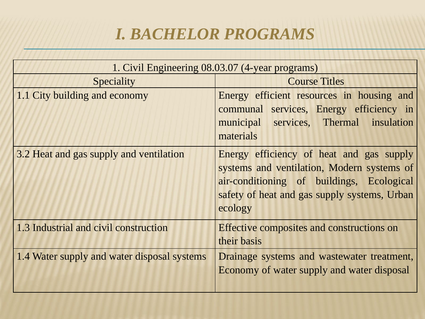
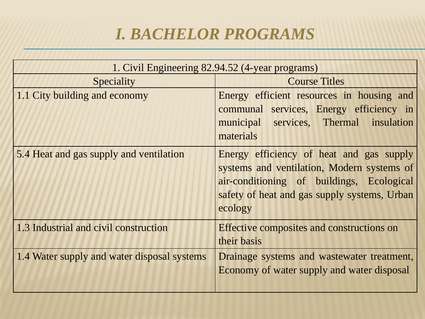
08.03.07: 08.03.07 -> 82.94.52
3.2: 3.2 -> 5.4
